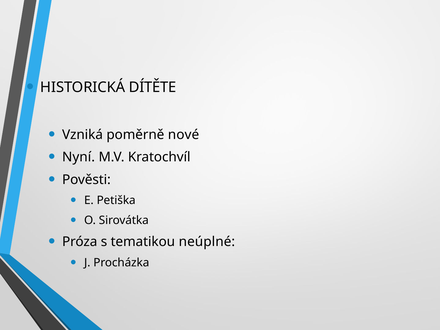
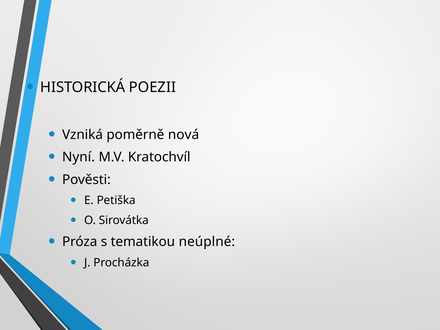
DÍTĚTE: DÍTĚTE -> POEZII
nové: nové -> nová
